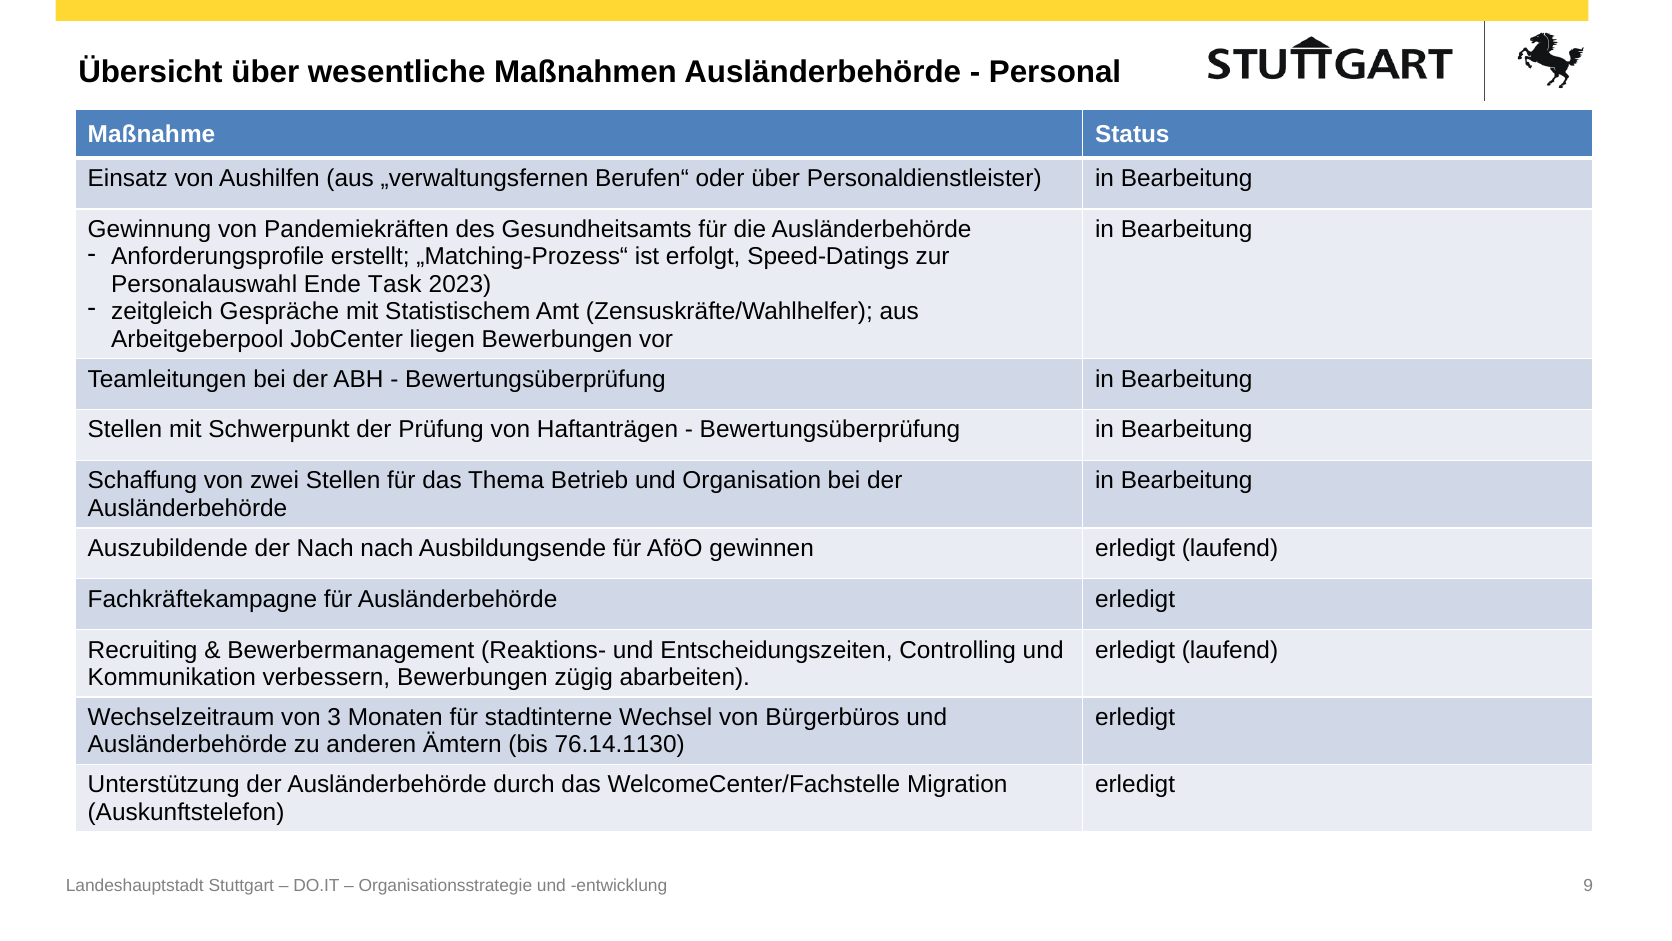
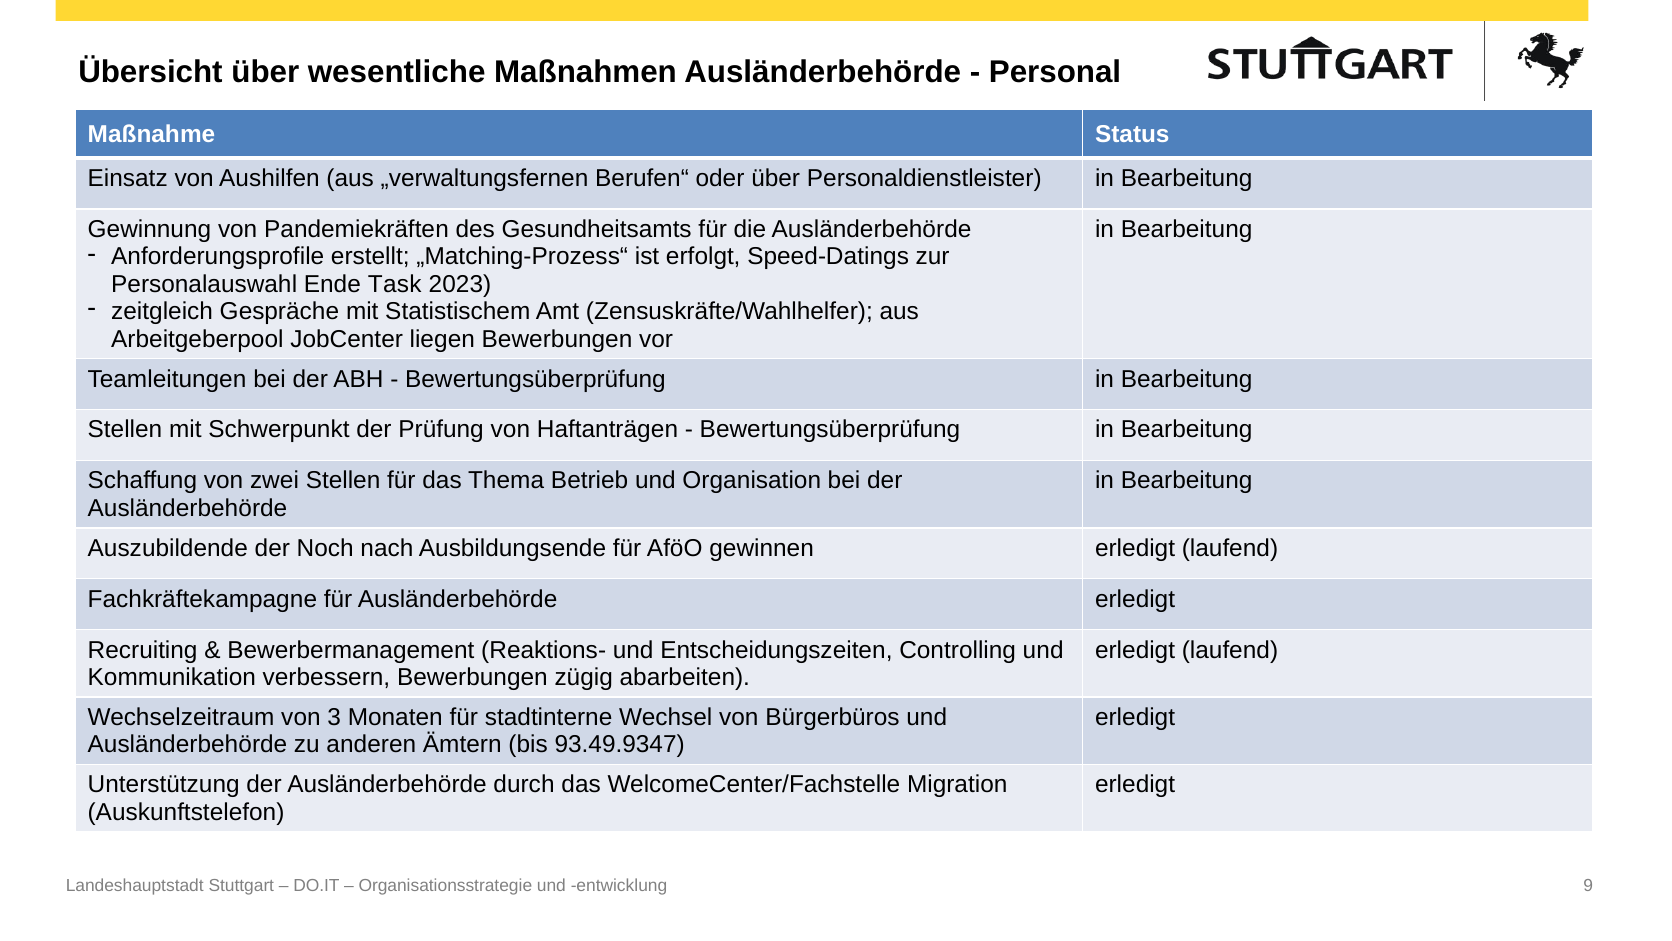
der Nach: Nach -> Noch
76.14.1130: 76.14.1130 -> 93.49.9347
